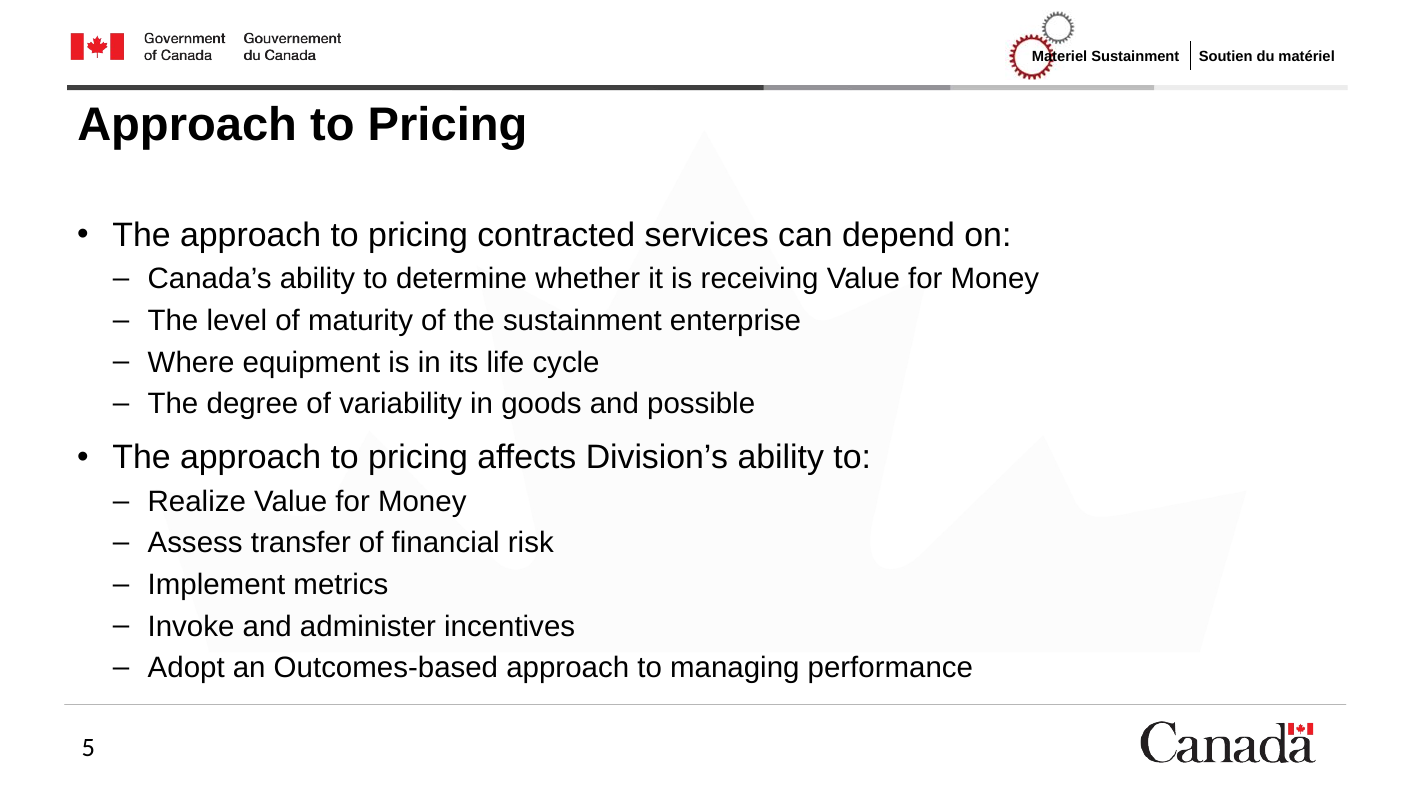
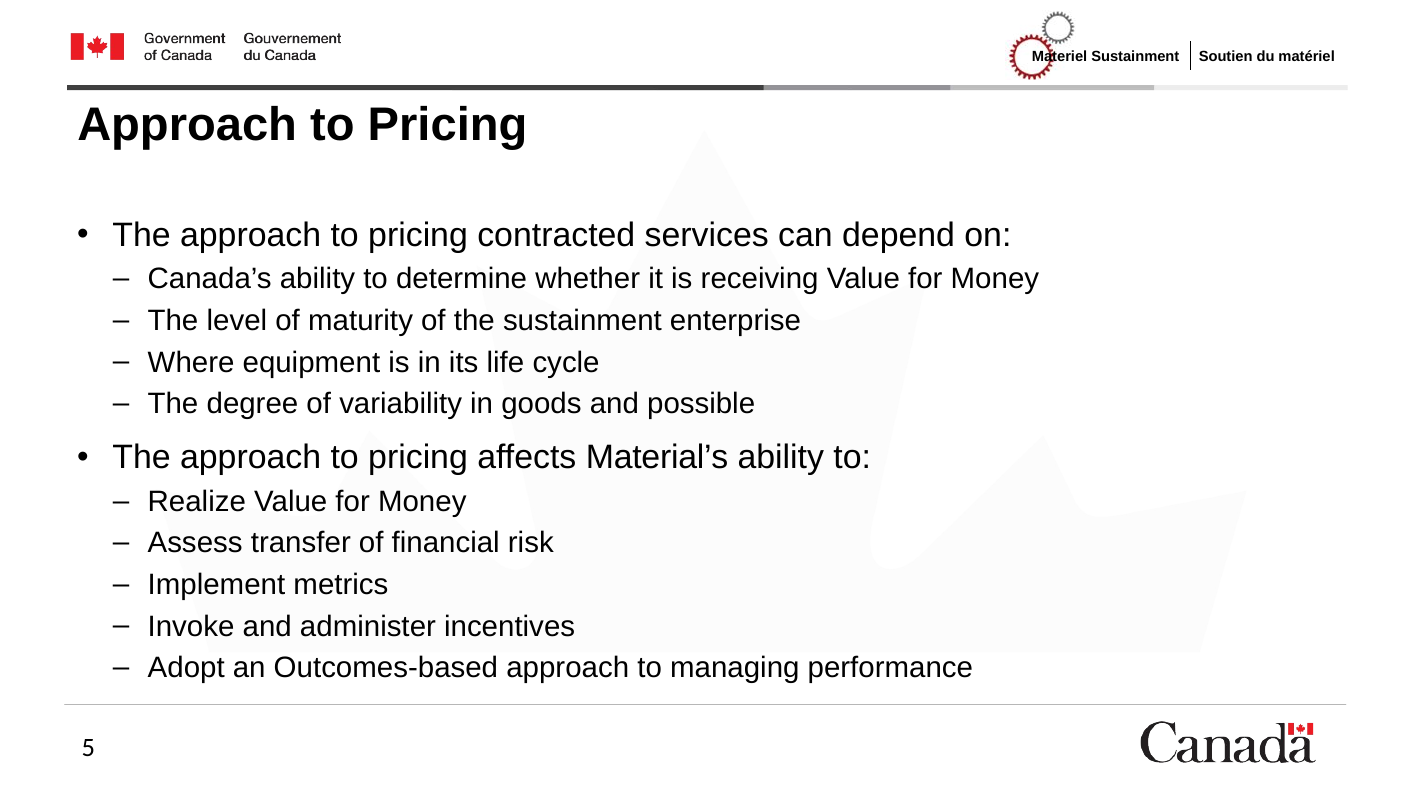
Division’s: Division’s -> Material’s
